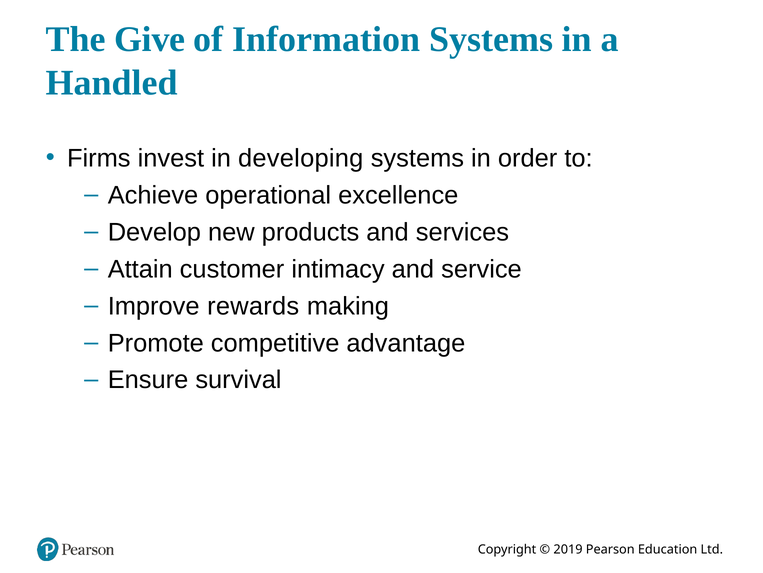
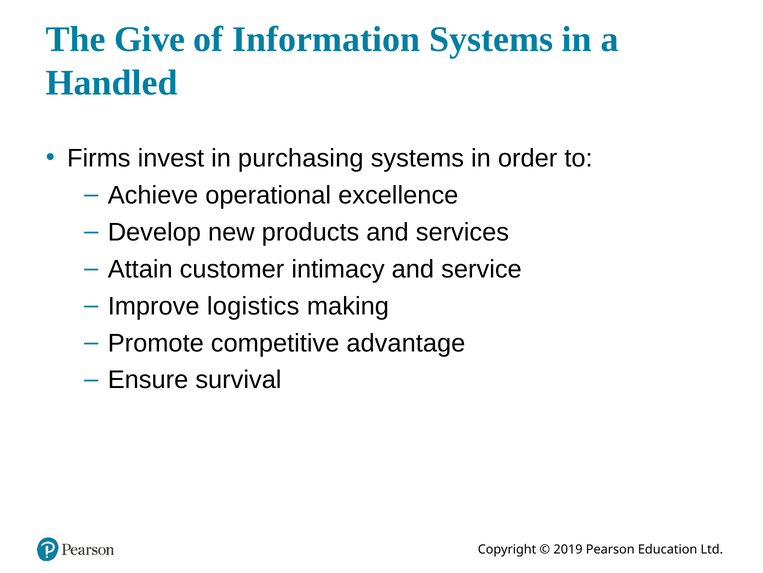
developing: developing -> purchasing
rewards: rewards -> logistics
